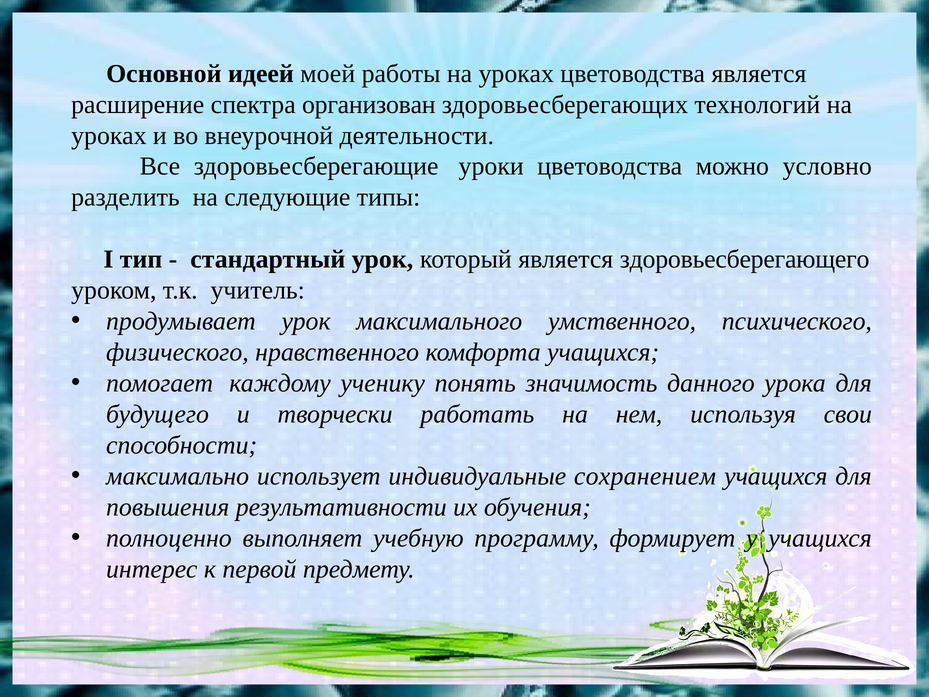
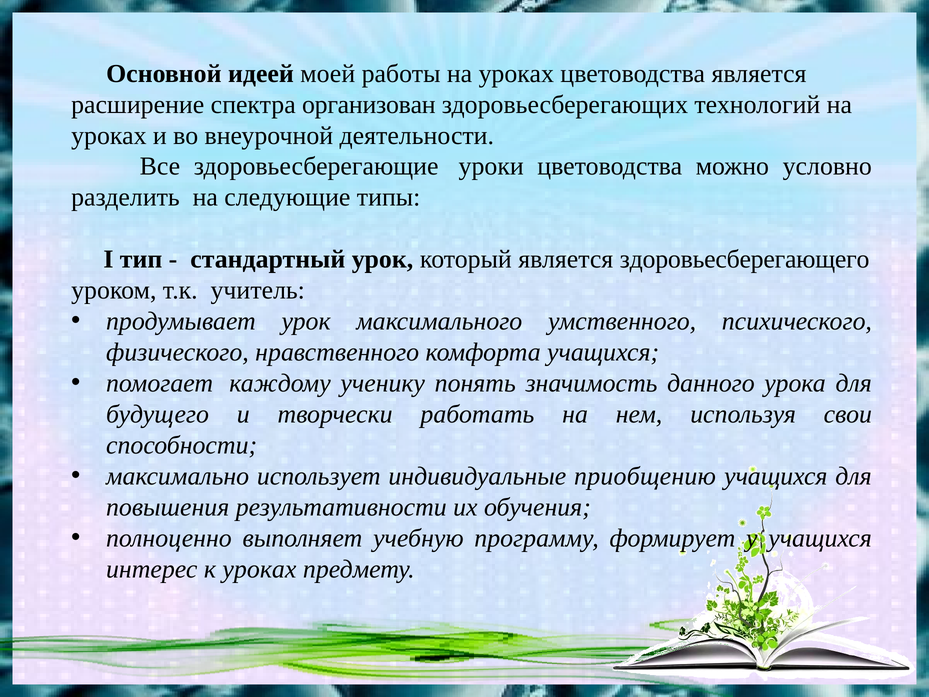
сохранением: сохранением -> приобщению
к первой: первой -> уроках
